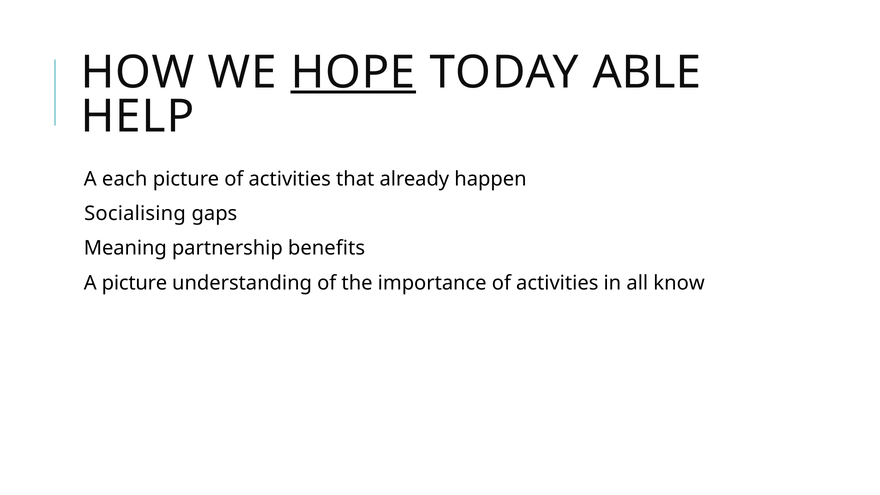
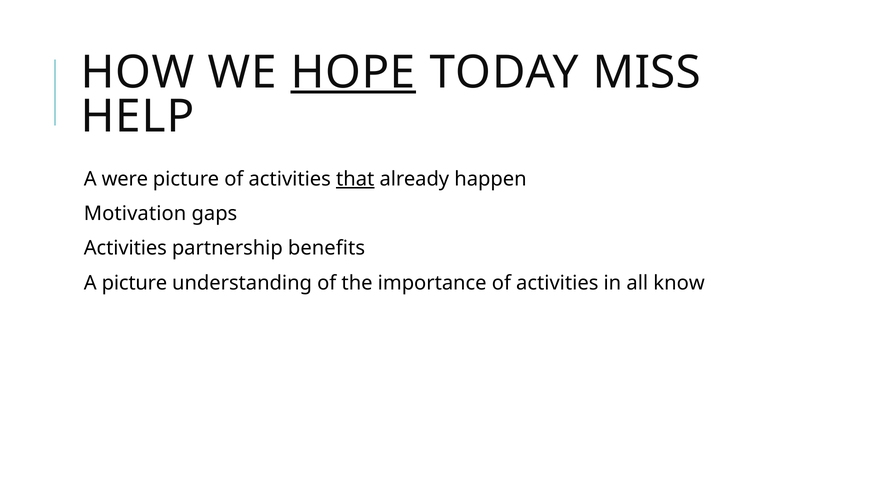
ABLE: ABLE -> MISS
each: each -> were
that underline: none -> present
Socialising: Socialising -> Motivation
Meaning at (125, 248): Meaning -> Activities
